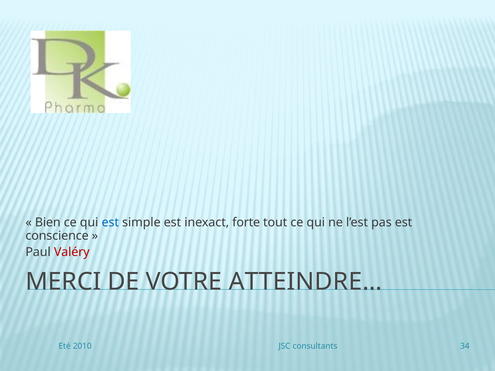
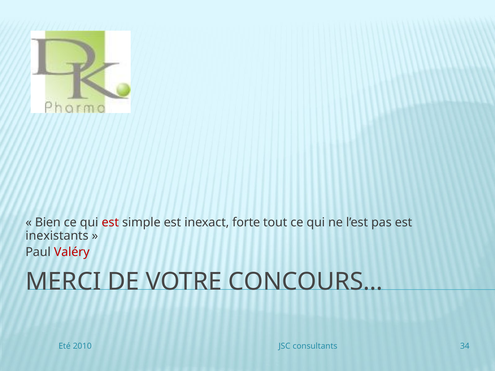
est at (110, 223) colour: blue -> red
conscience: conscience -> inexistants
ATTEINDRE…: ATTEINDRE… -> CONCOURS…
